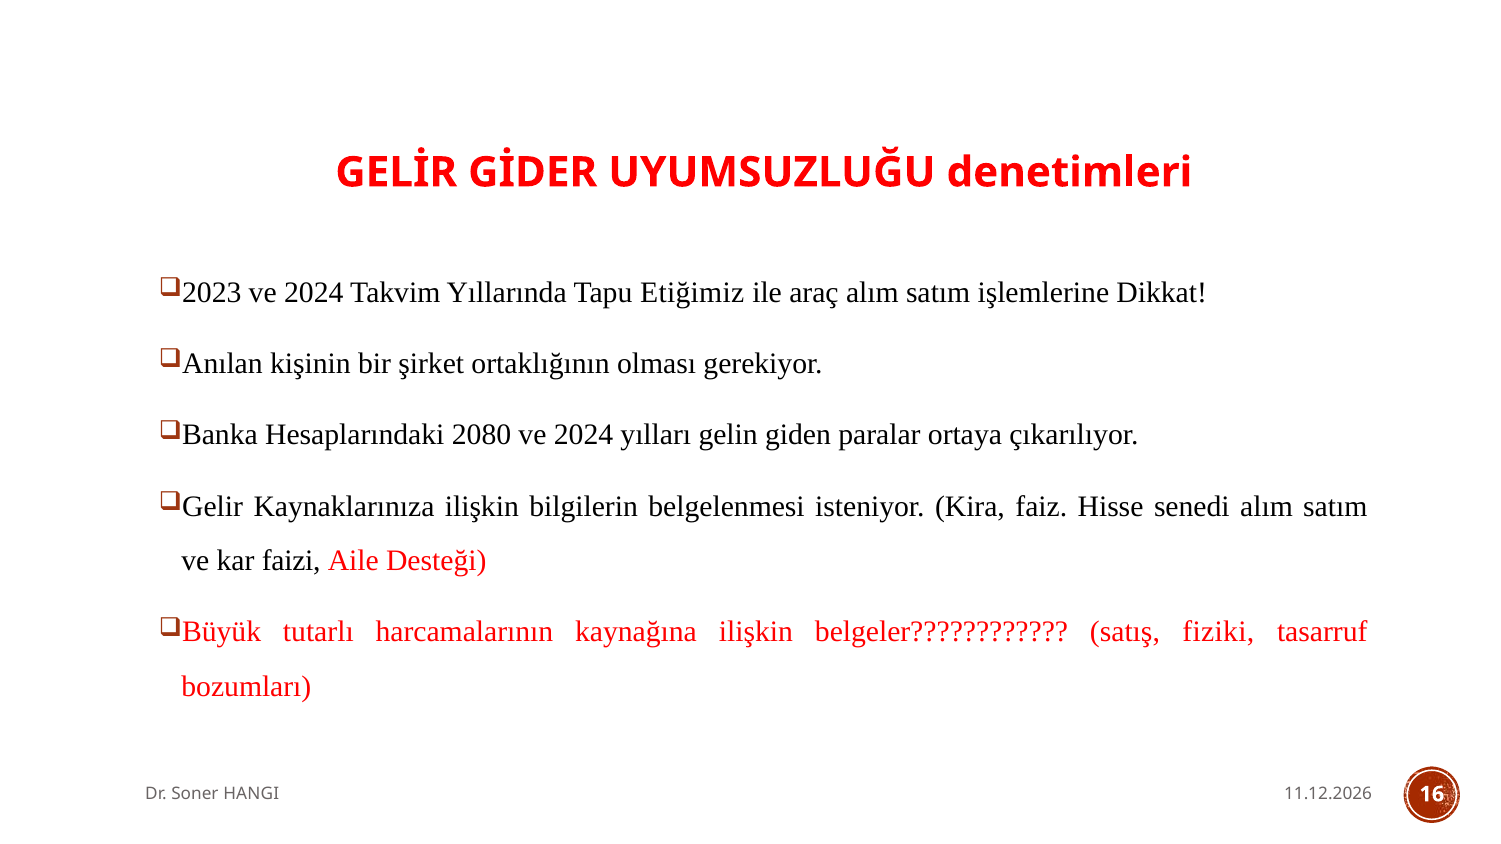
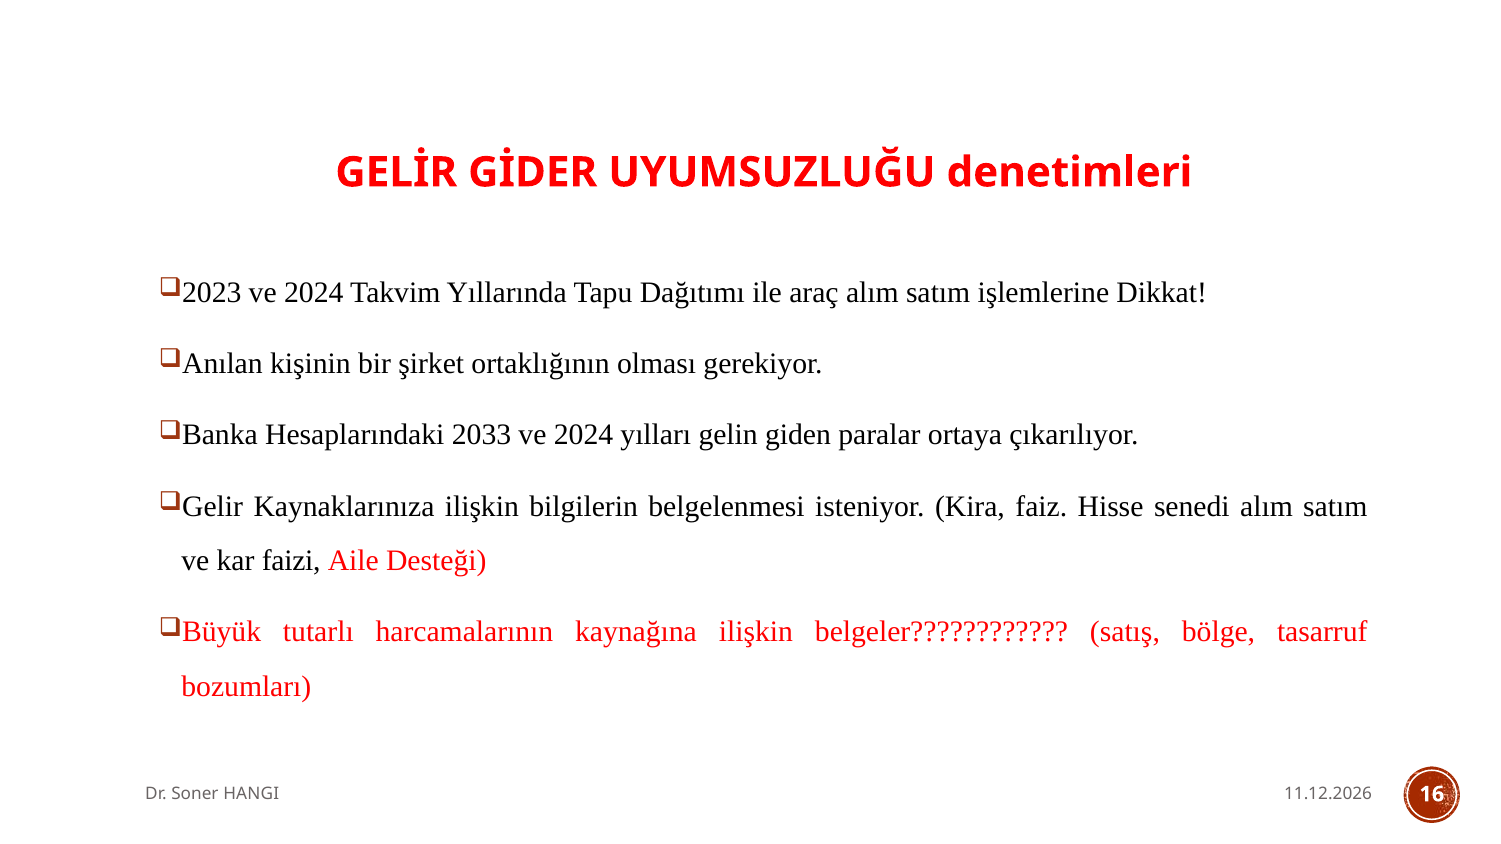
Etiğimiz: Etiğimiz -> Dağıtımı
2080: 2080 -> 2033
fiziki: fiziki -> bölge
